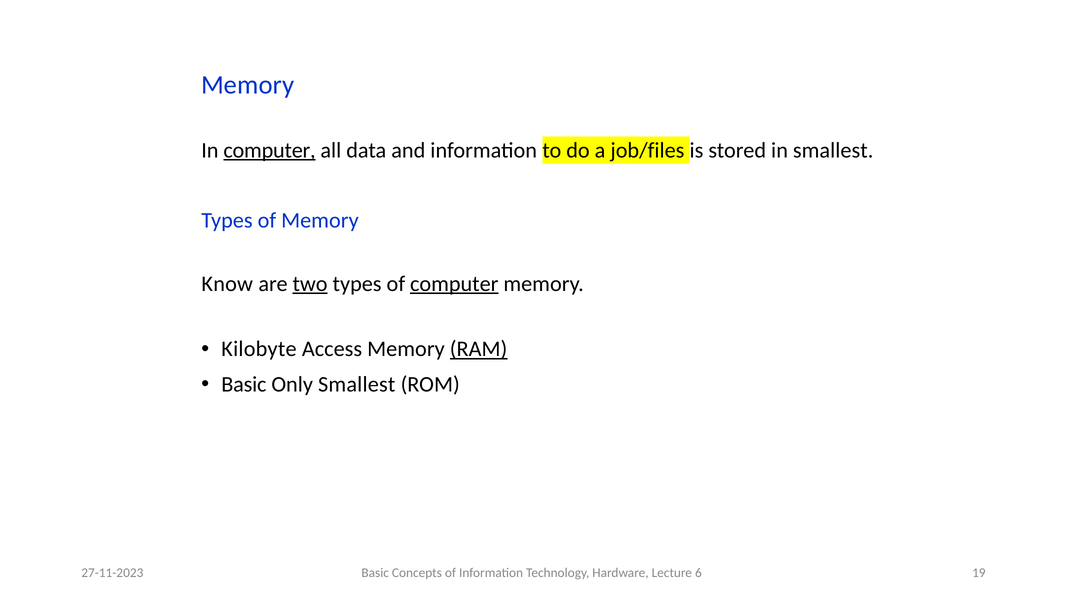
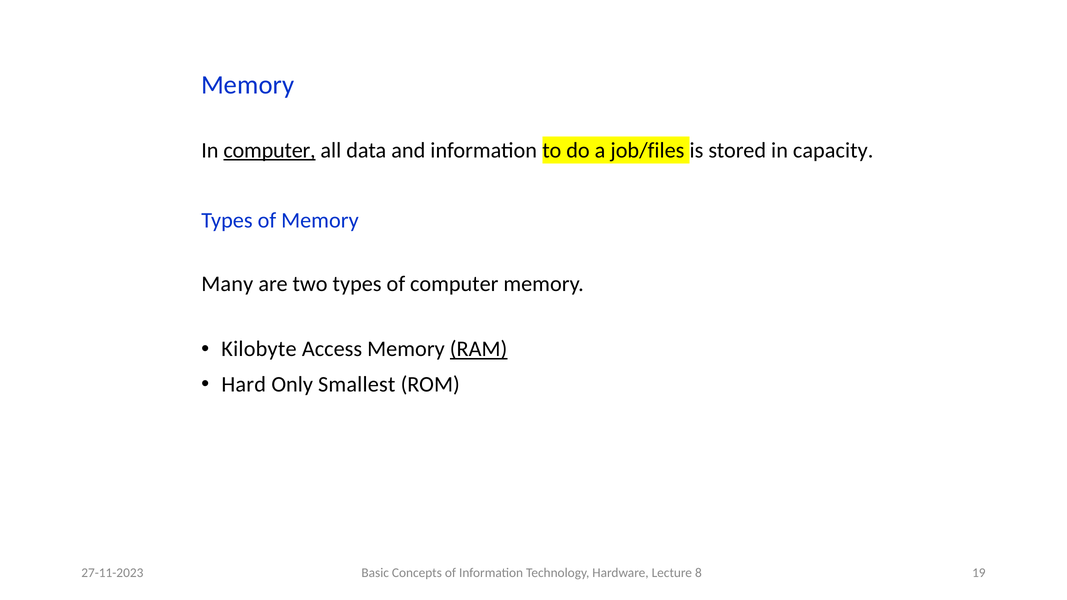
in smallest: smallest -> capacity
Know: Know -> Many
two underline: present -> none
computer at (454, 284) underline: present -> none
Basic at (244, 384): Basic -> Hard
6: 6 -> 8
